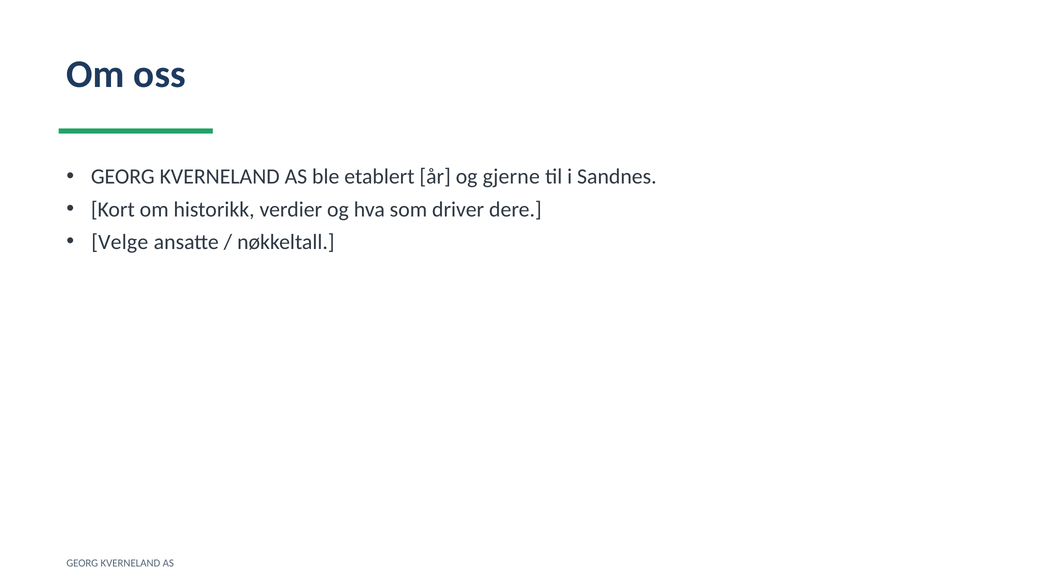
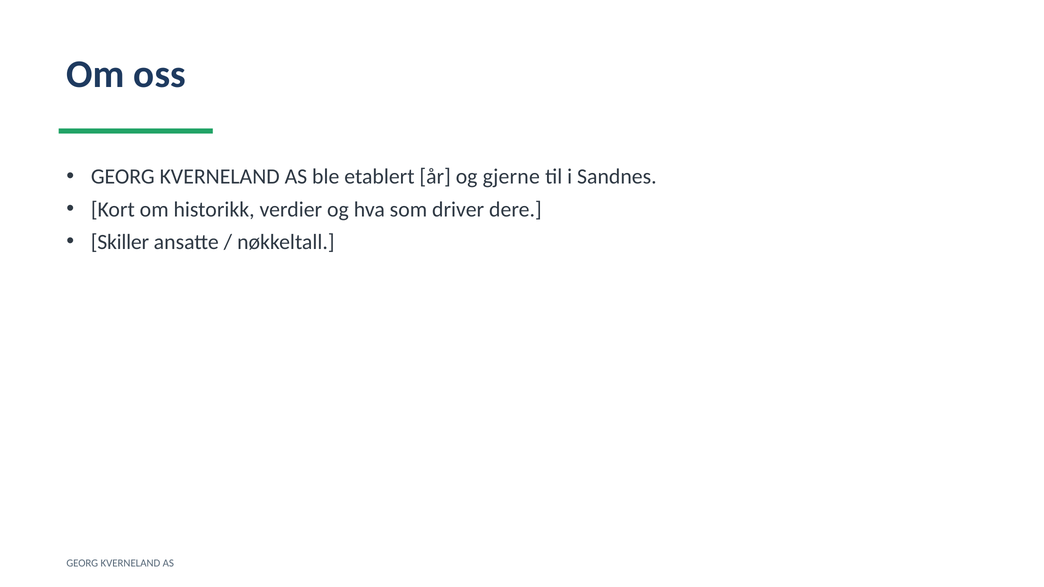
Velge: Velge -> Skiller
